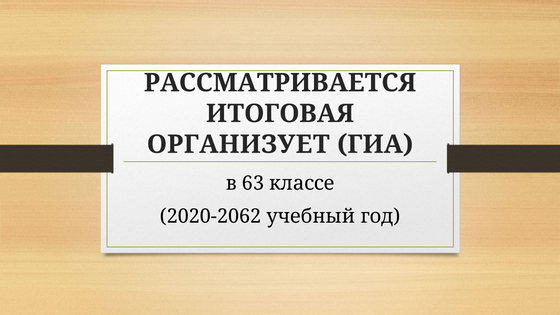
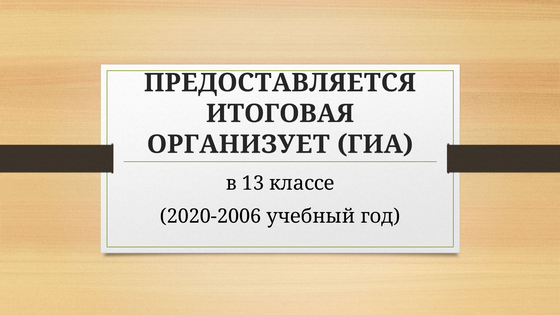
РАССМАТРИВАЕТСЯ: РАССМАТРИВАЕТСЯ -> ПРЕДОСТАВЛЯЕТСЯ
63: 63 -> 13
2020-2062: 2020-2062 -> 2020-2006
